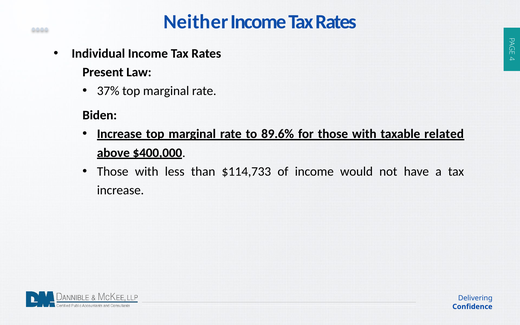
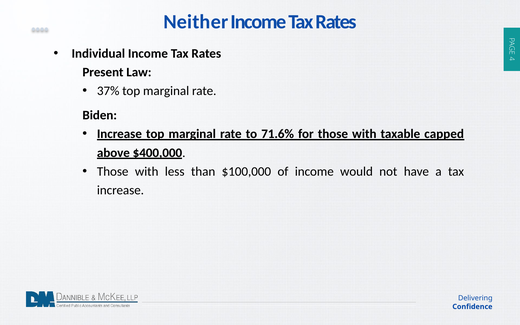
89.6%: 89.6% -> 71.6%
related: related -> capped
$114,733: $114,733 -> $100,000
